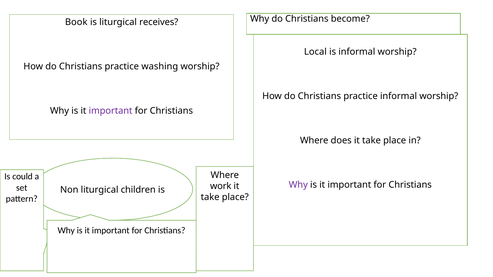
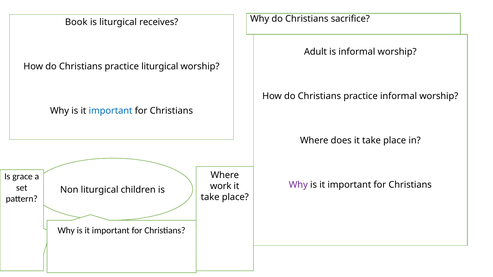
become: become -> sacrifice
Local: Local -> Adult
practice washing: washing -> liturgical
important at (111, 111) colour: purple -> blue
could: could -> grace
